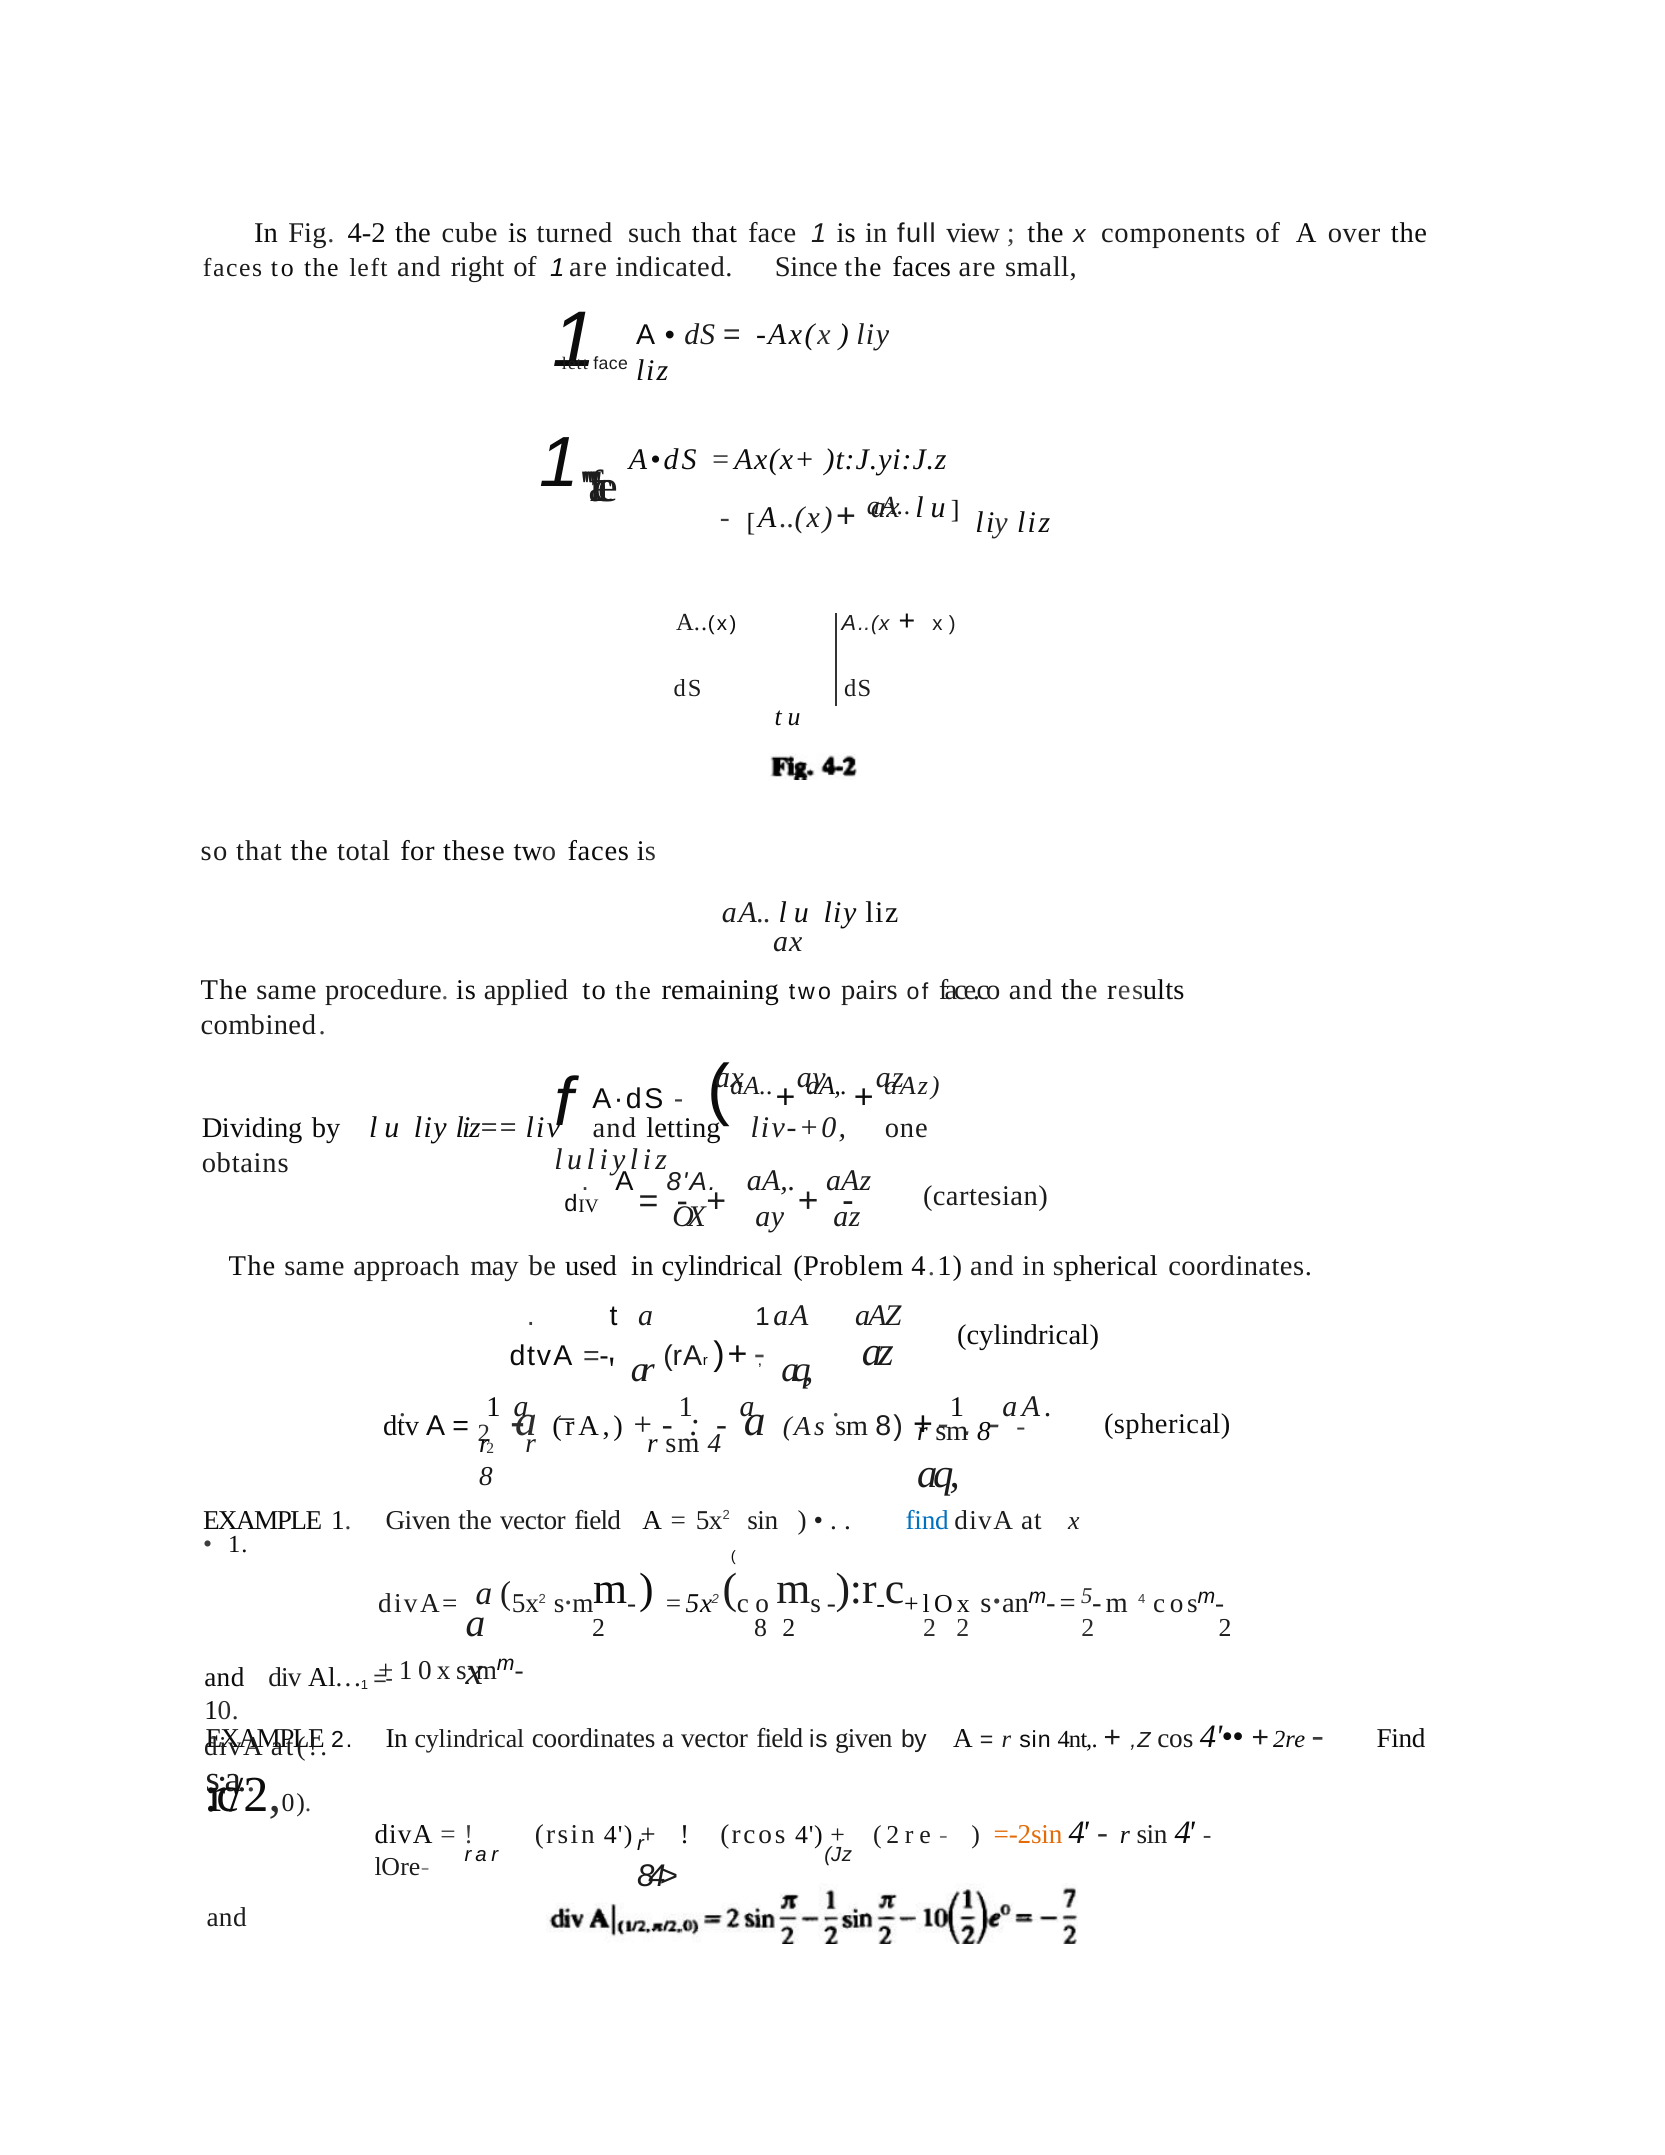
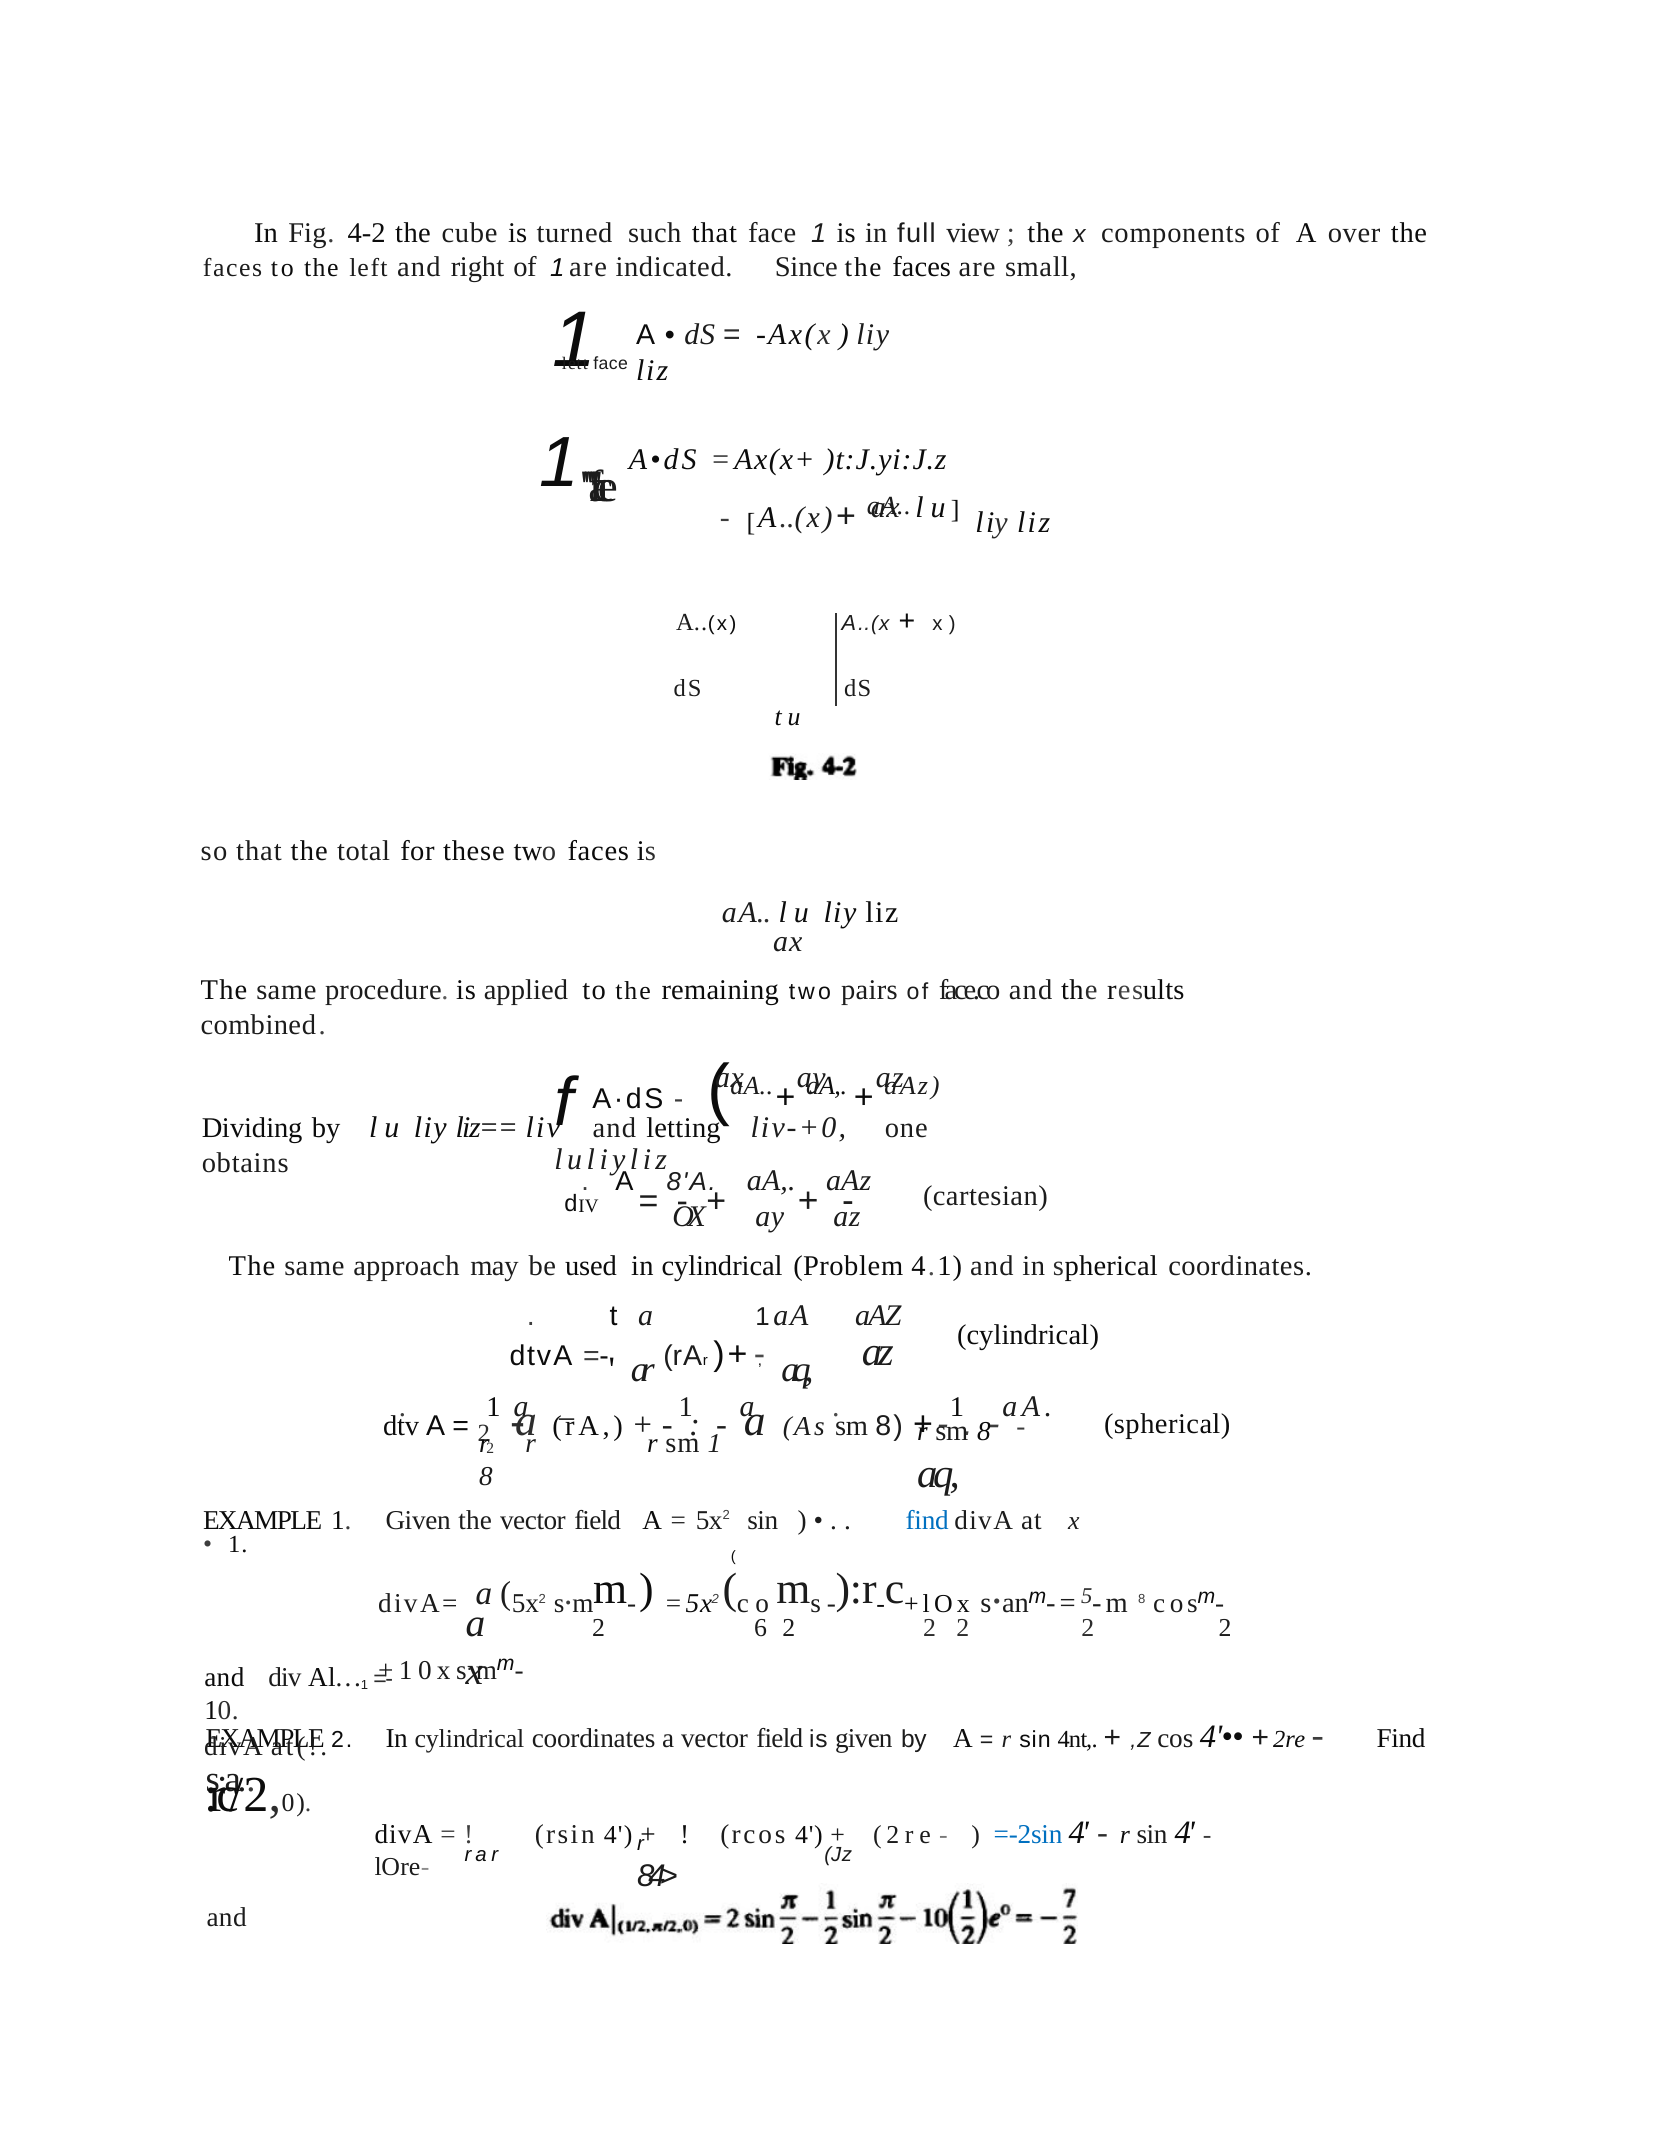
4 at (715, 1444): 4 -> 1
4 at (1142, 1599): 4 -> 8
2 8: 8 -> 6
=-2sin colour: orange -> blue
